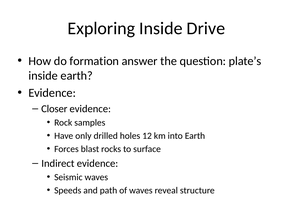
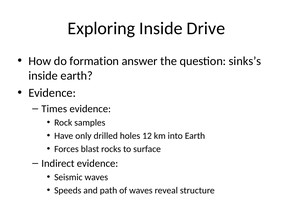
plate’s: plate’s -> sinks’s
Closer: Closer -> Times
